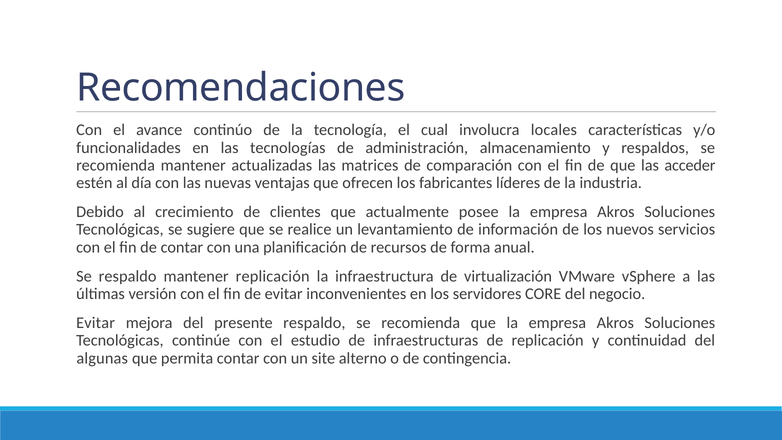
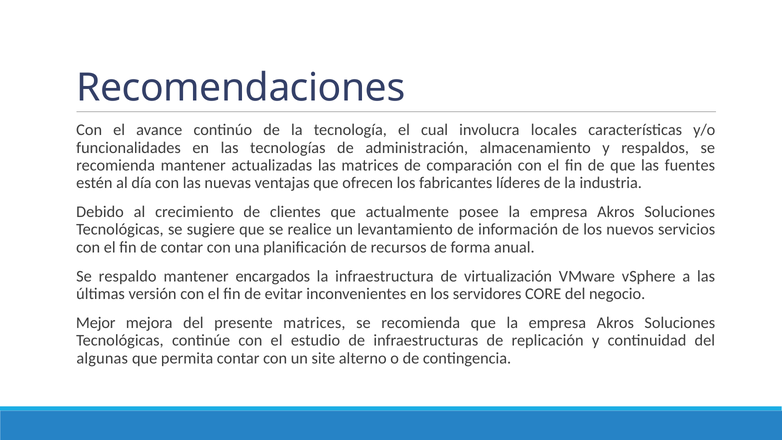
acceder: acceder -> fuentes
mantener replicación: replicación -> encargados
Evitar at (96, 323): Evitar -> Mejor
presente respaldo: respaldo -> matrices
